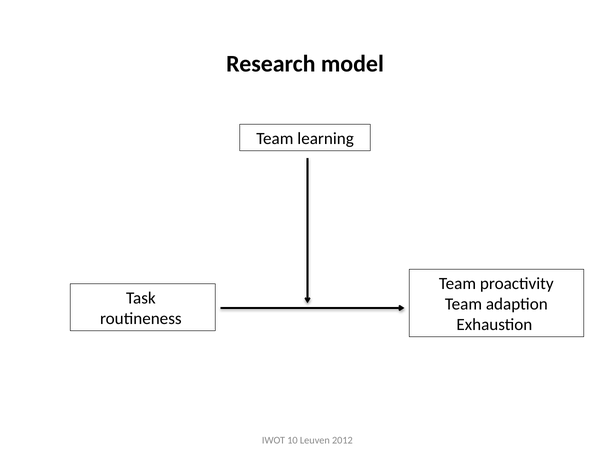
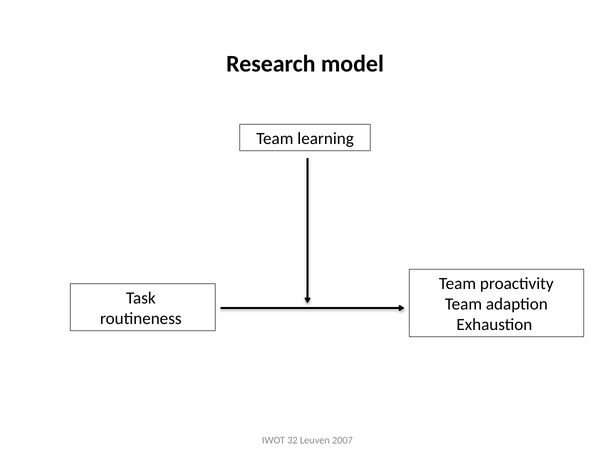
10: 10 -> 32
2012: 2012 -> 2007
